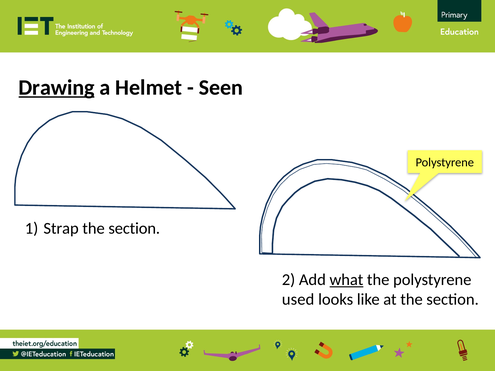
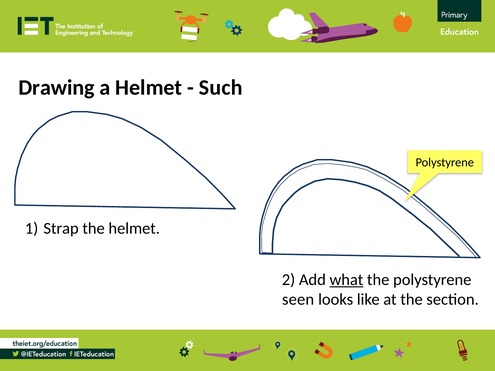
Drawing underline: present -> none
Seen: Seen -> Such
section at (134, 228): section -> helmet
used: used -> seen
